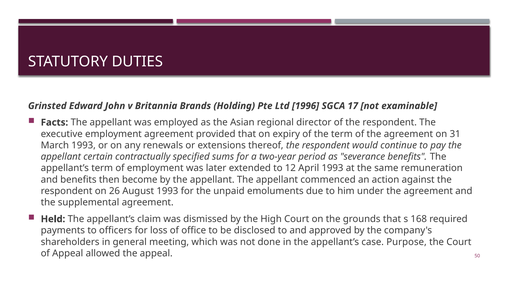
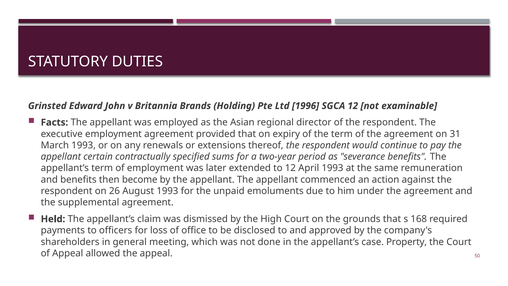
SGCA 17: 17 -> 12
Purpose: Purpose -> Property
